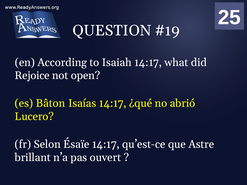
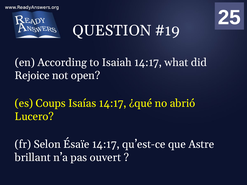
Bâton: Bâton -> Coups
